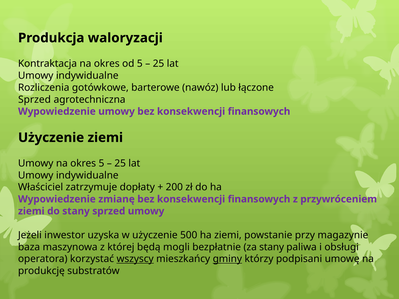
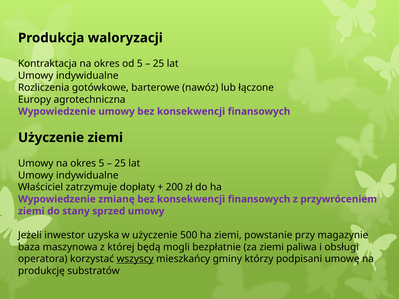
Sprzed at (34, 100): Sprzed -> Europy
za stany: stany -> ziemi
gminy underline: present -> none
